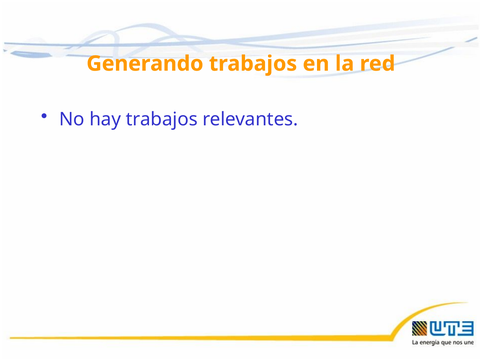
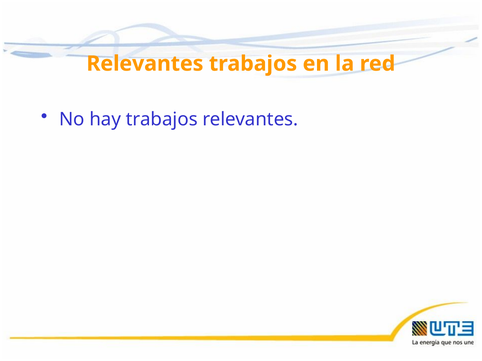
Generando at (145, 64): Generando -> Relevantes
